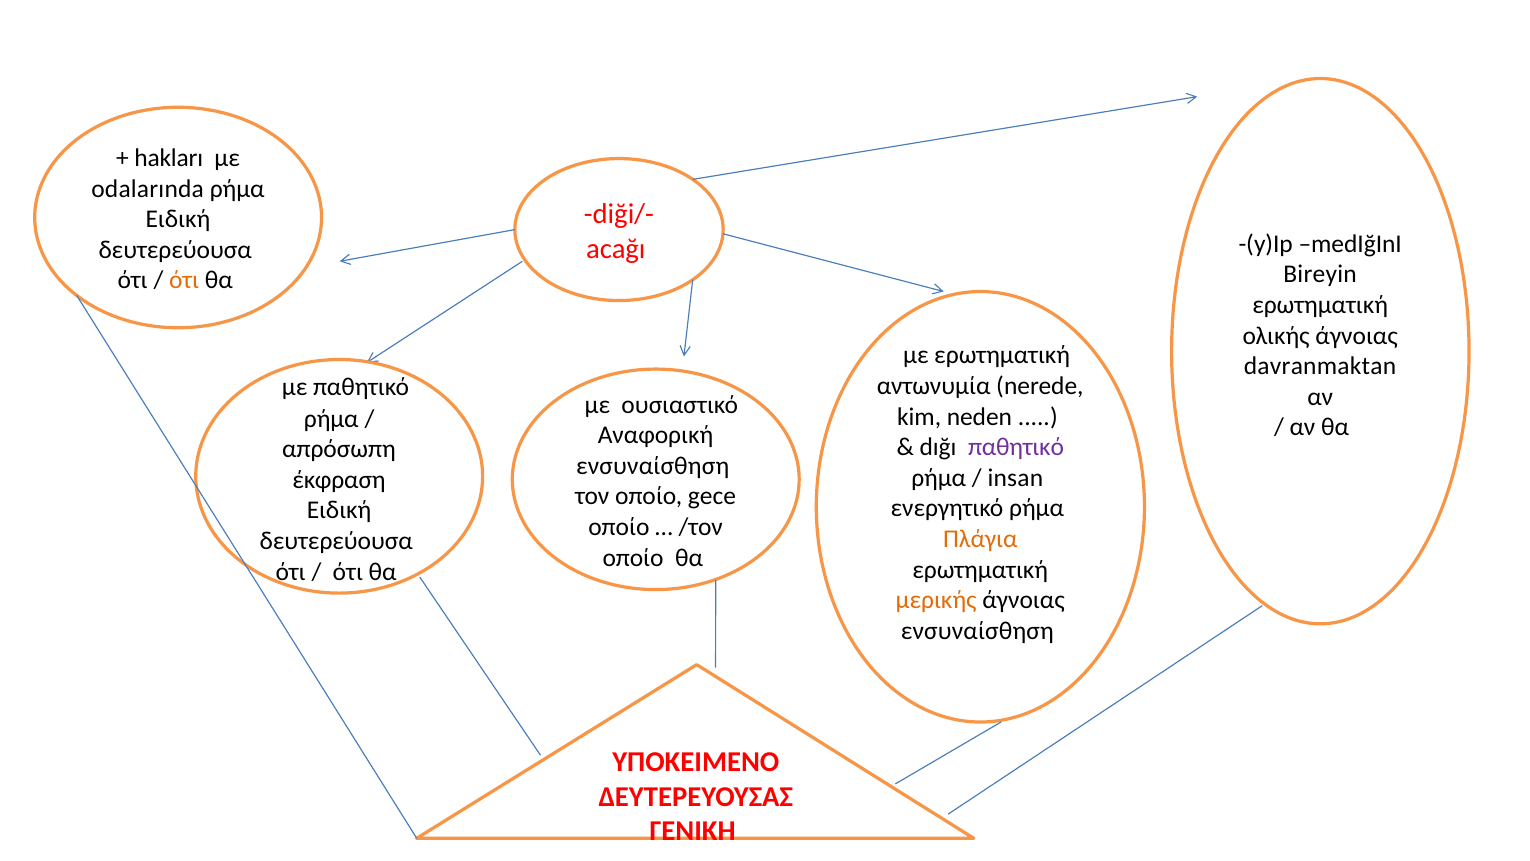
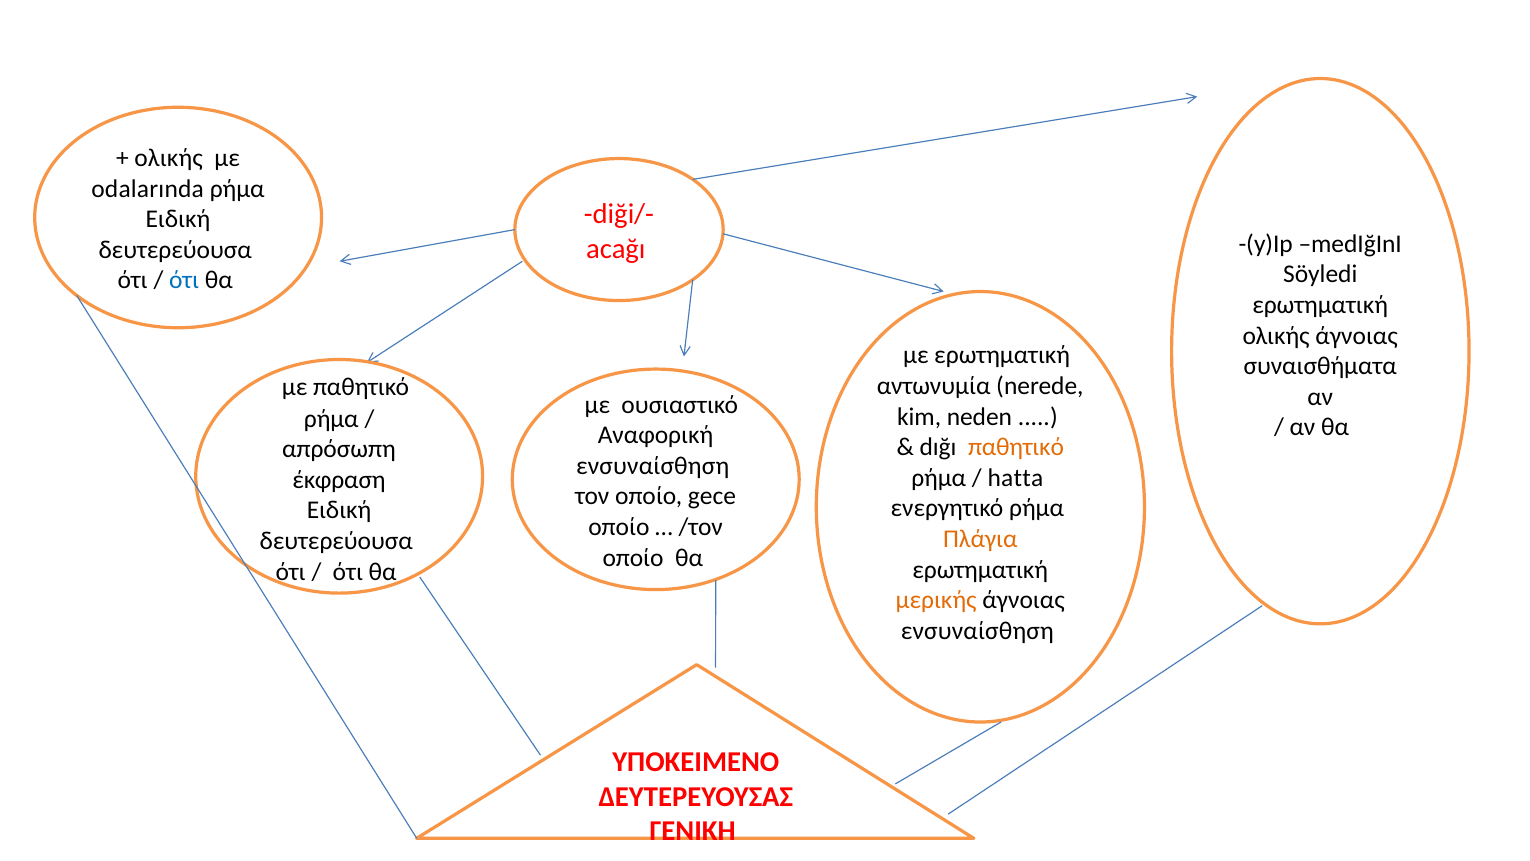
hakları at (169, 158): hakları -> ολικής
Bireyin: Bireyin -> Söyledi
ότι at (184, 280) colour: orange -> blue
davranmaktan: davranmaktan -> συναισθήματα
παθητικό at (1016, 447) colour: purple -> orange
insan: insan -> hatta
